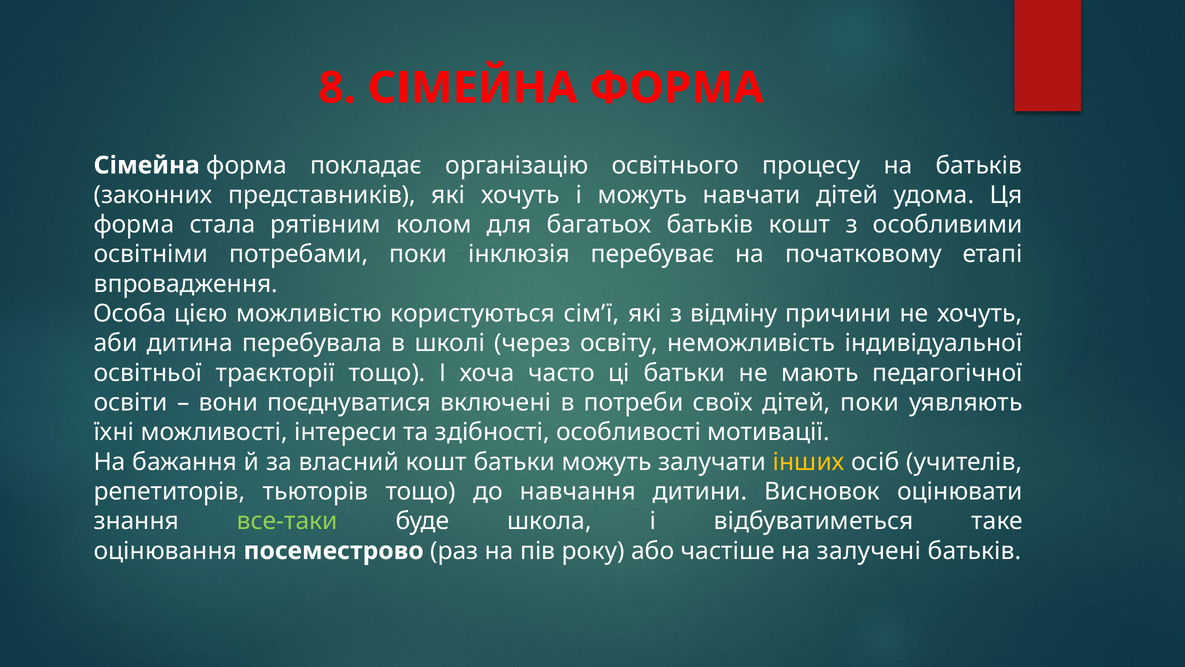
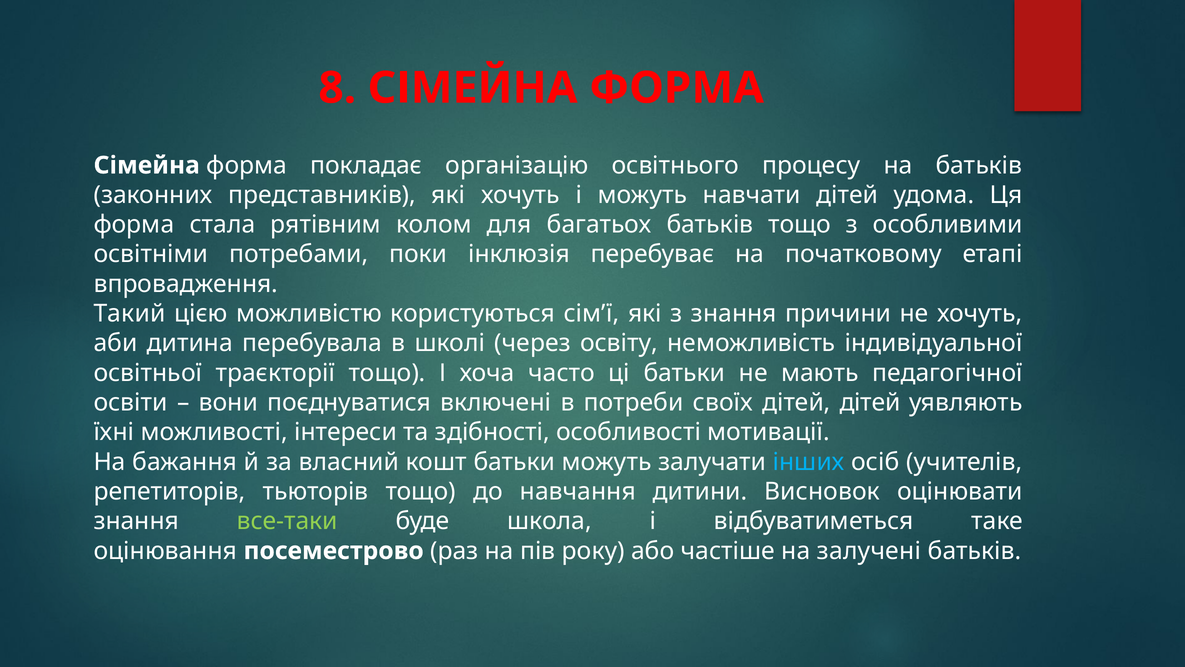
батьків кошт: кошт -> тощо
Особа: Особа -> Такий
з відміну: відміну -> знання
дітей поки: поки -> дітей
інших colour: yellow -> light blue
